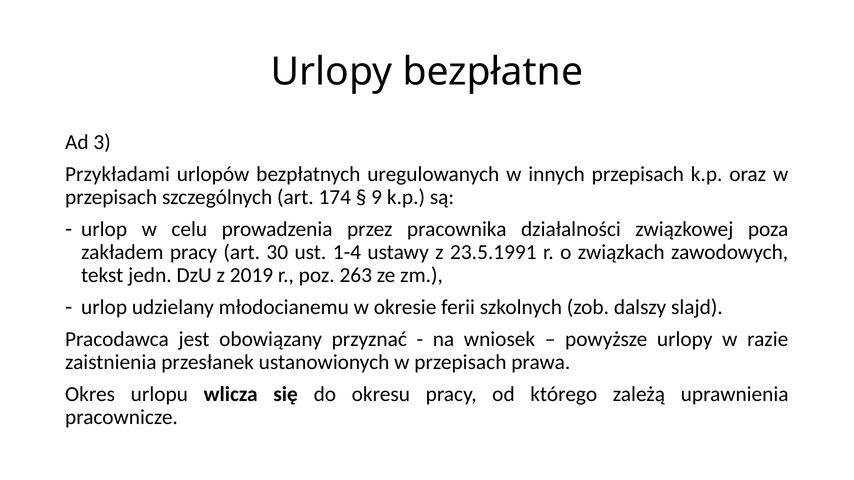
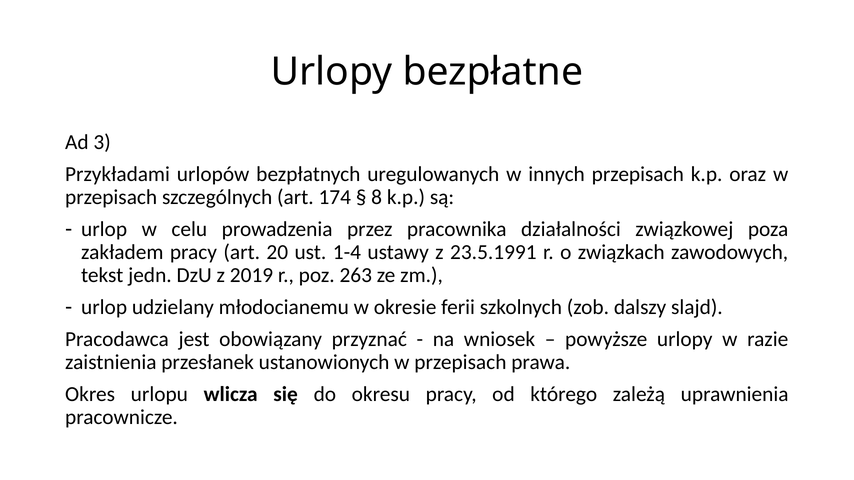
9: 9 -> 8
30: 30 -> 20
